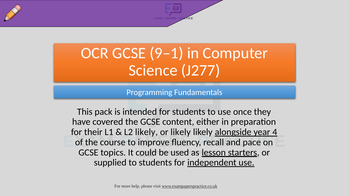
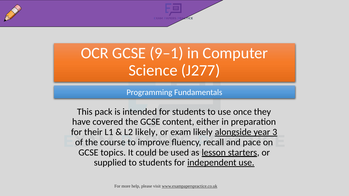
or likely: likely -> exam
4: 4 -> 3
